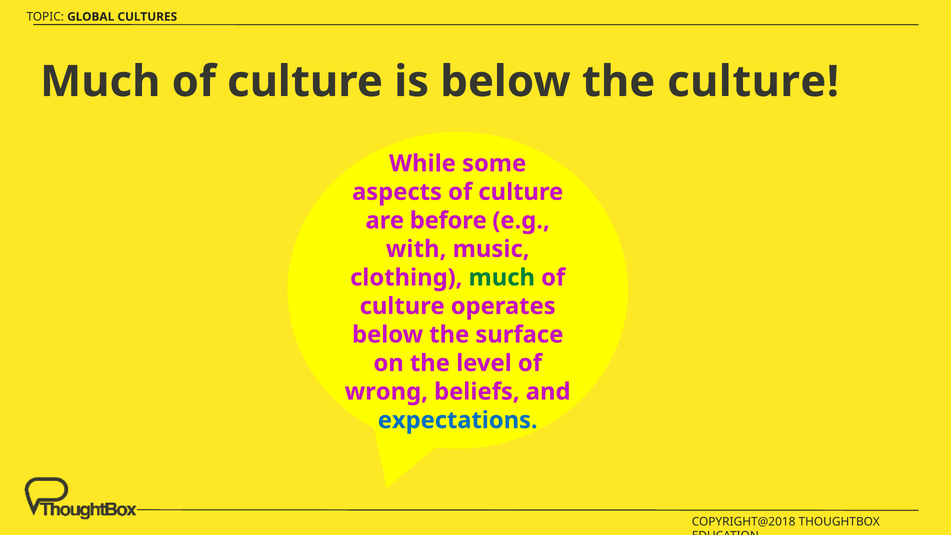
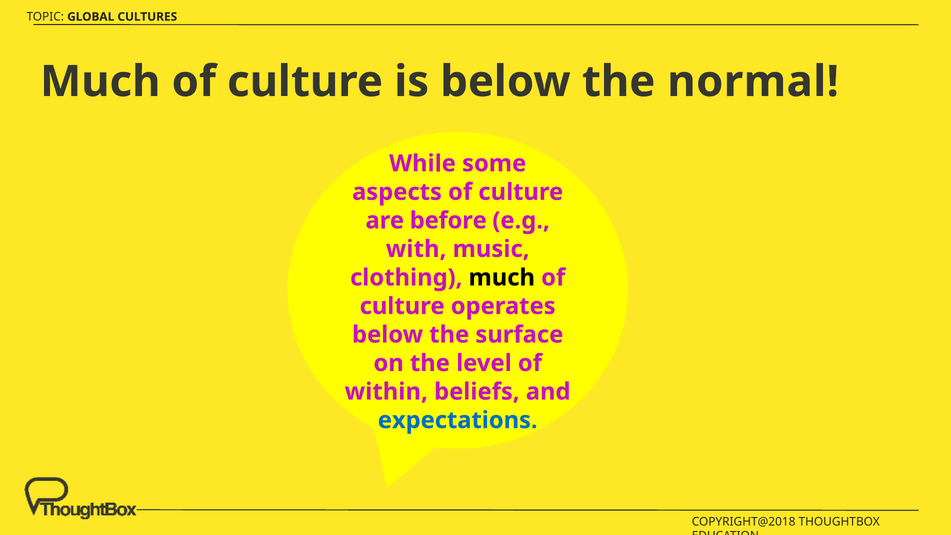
the culture: culture -> normal
much at (502, 278) colour: green -> black
wrong: wrong -> within
